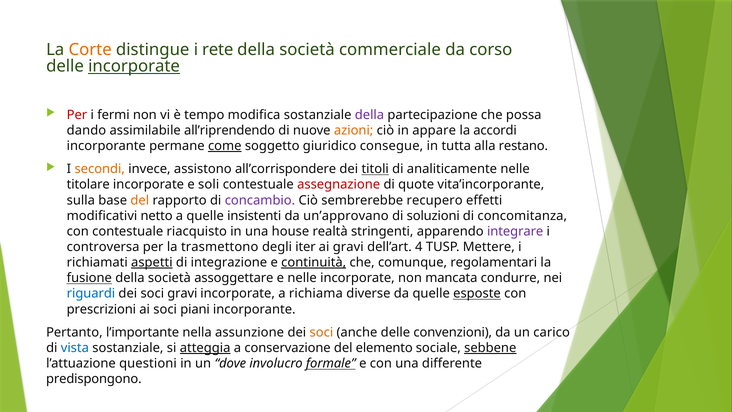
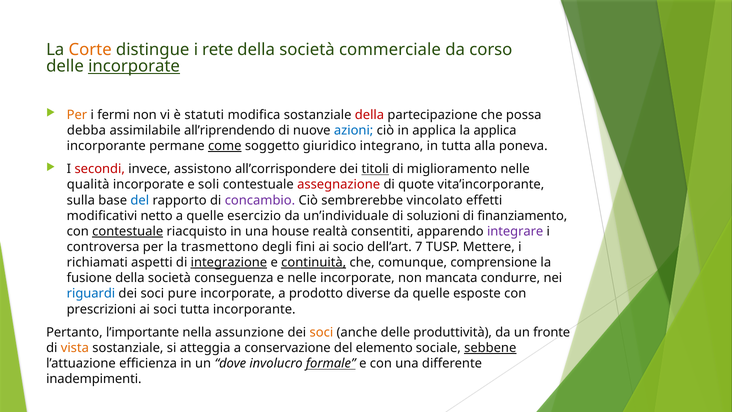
Per at (77, 115) colour: red -> orange
tempo: tempo -> statuti
della at (369, 115) colour: purple -> red
dando: dando -> debba
azioni colour: orange -> blue
in appare: appare -> applica
la accordi: accordi -> applica
consegue: consegue -> integrano
restano: restano -> poneva
secondi colour: orange -> red
analiticamente: analiticamente -> miglioramento
titolare: titolare -> qualità
del at (140, 200) colour: orange -> blue
recupero: recupero -> vincolato
insistenti: insistenti -> esercizio
un’approvano: un’approvano -> un’individuale
concomitanza: concomitanza -> finanziamento
contestuale at (128, 231) underline: none -> present
stringenti: stringenti -> consentiti
iter: iter -> fini
ai gravi: gravi -> socio
4: 4 -> 7
aspetti underline: present -> none
integrazione underline: none -> present
regolamentari: regolamentari -> comprensione
fusione underline: present -> none
assoggettare: assoggettare -> conseguenza
soci gravi: gravi -> pure
richiama: richiama -> prodotto
esposte underline: present -> none
soci piani: piani -> tutta
convenzioni: convenzioni -> produttività
carico: carico -> fronte
vista colour: blue -> orange
atteggia underline: present -> none
questioni: questioni -> efficienza
predispongono: predispongono -> inadempimenti
